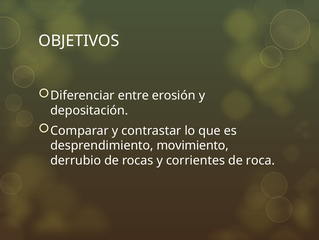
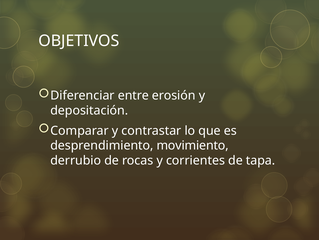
roca: roca -> tapa
